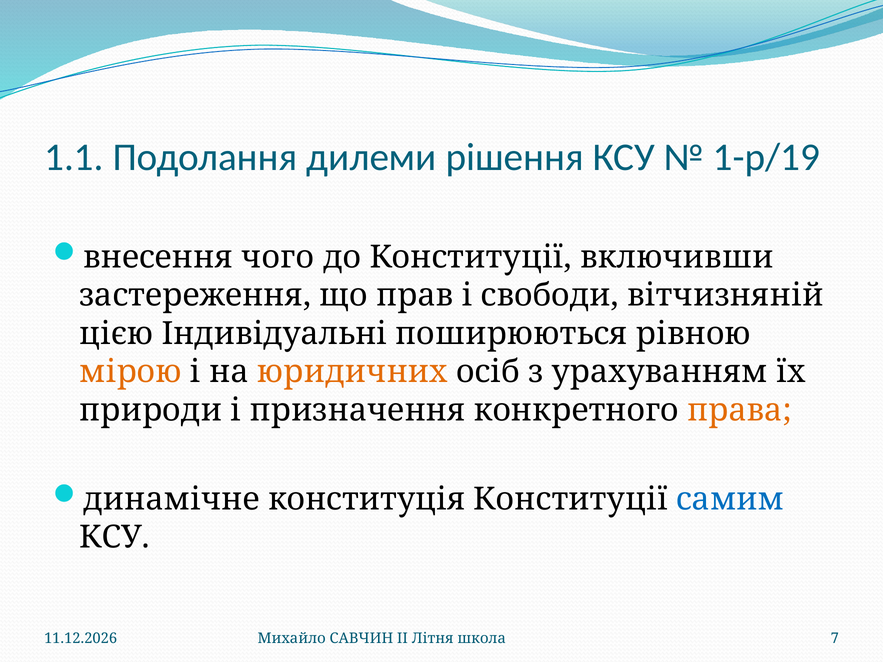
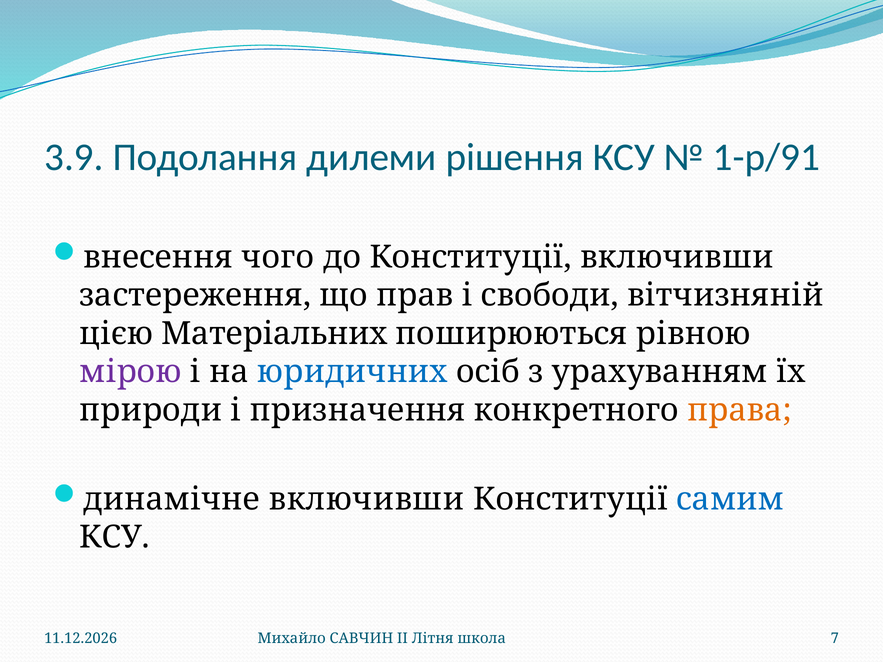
1.1: 1.1 -> 3.9
1-р/19: 1-р/19 -> 1-р/91
Індивідуальні: Індивідуальні -> Матеріальних
мірою colour: orange -> purple
юридичних colour: orange -> blue
динамічне конституція: конституція -> включивши
